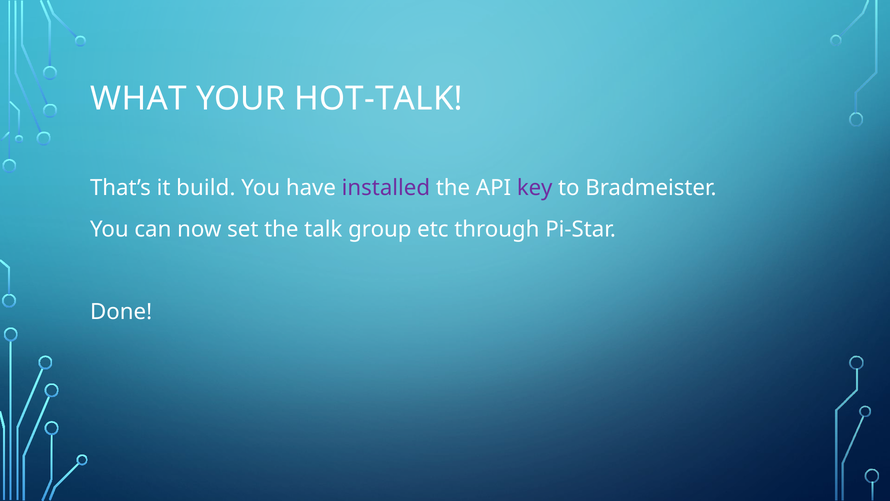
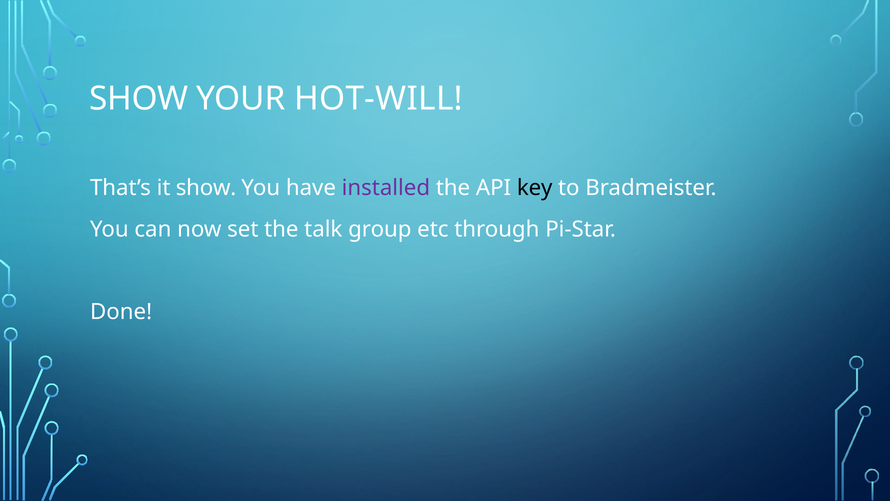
WHAT at (139, 99): WHAT -> SHOW
HOT-TALK: HOT-TALK -> HOT-WILL
it build: build -> show
key colour: purple -> black
